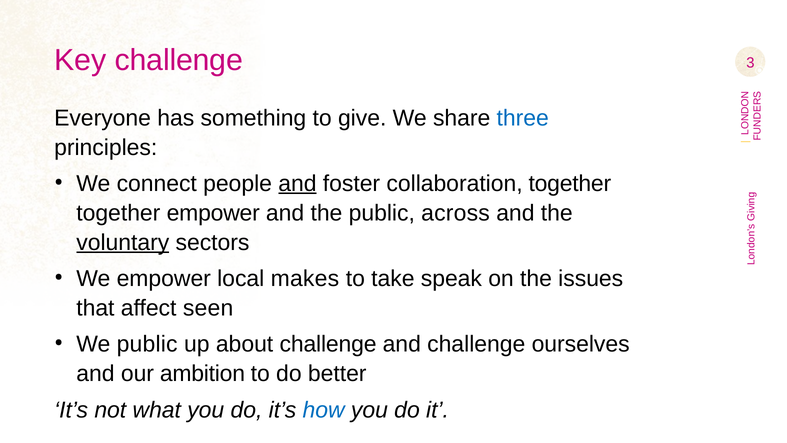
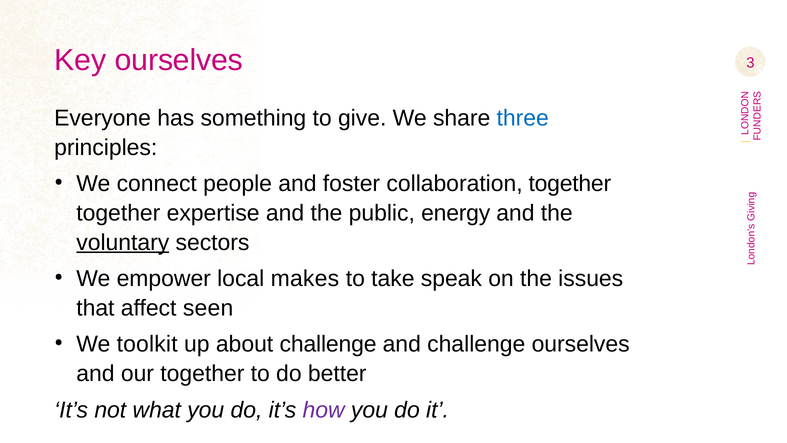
Key challenge: challenge -> ourselves
and at (297, 183) underline: present -> none
together empower: empower -> expertise
across: across -> energy
We public: public -> toolkit
our ambition: ambition -> together
how colour: blue -> purple
